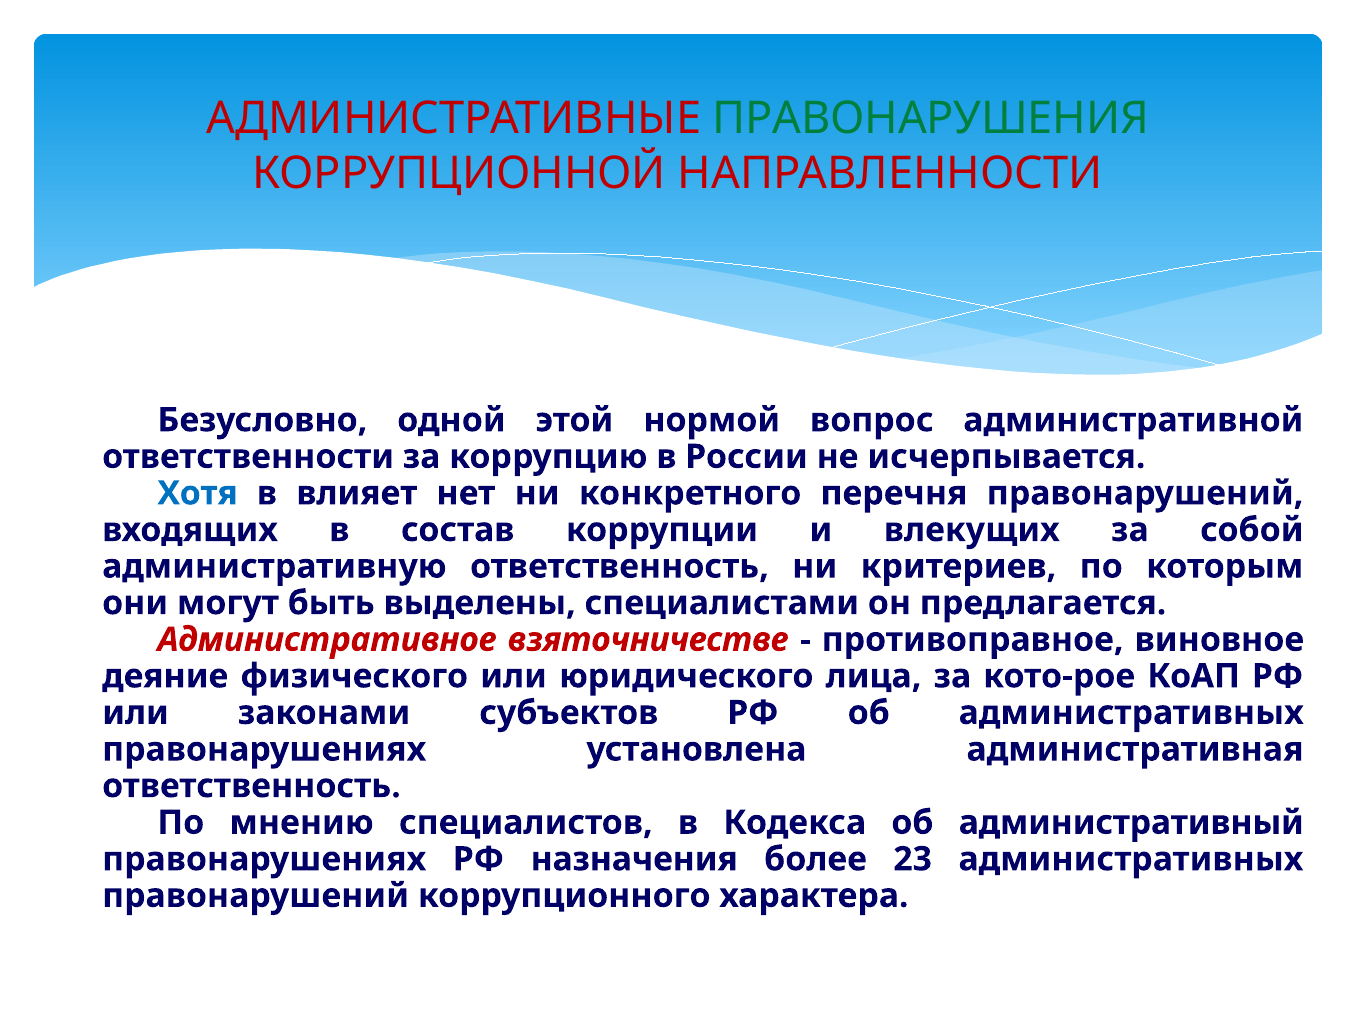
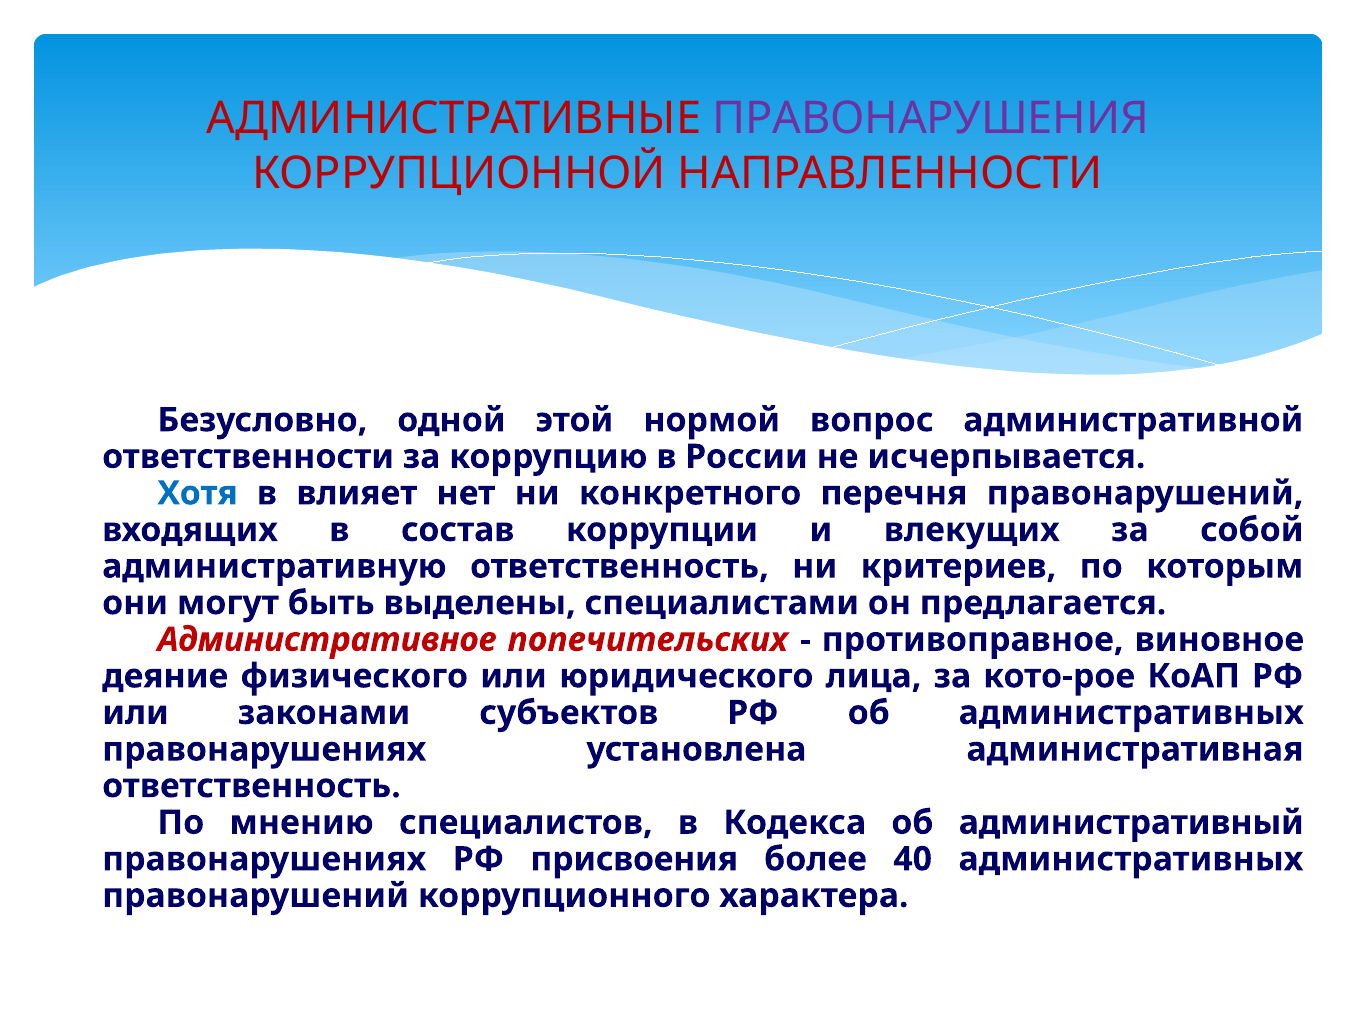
ПРАВОНАРУШЕНИЯ colour: green -> purple
взяточничестве: взяточничестве -> попечительских
назначения: назначения -> присвоения
23: 23 -> 40
